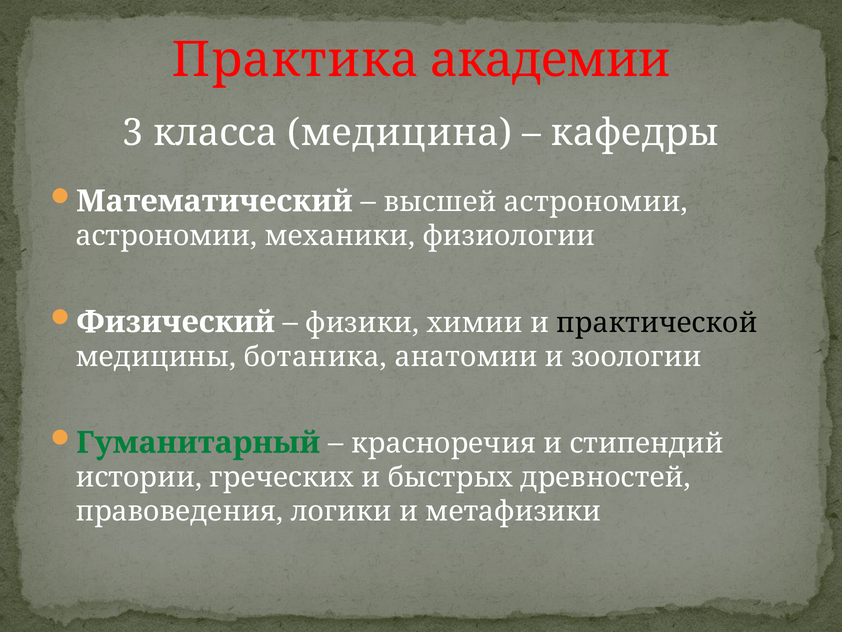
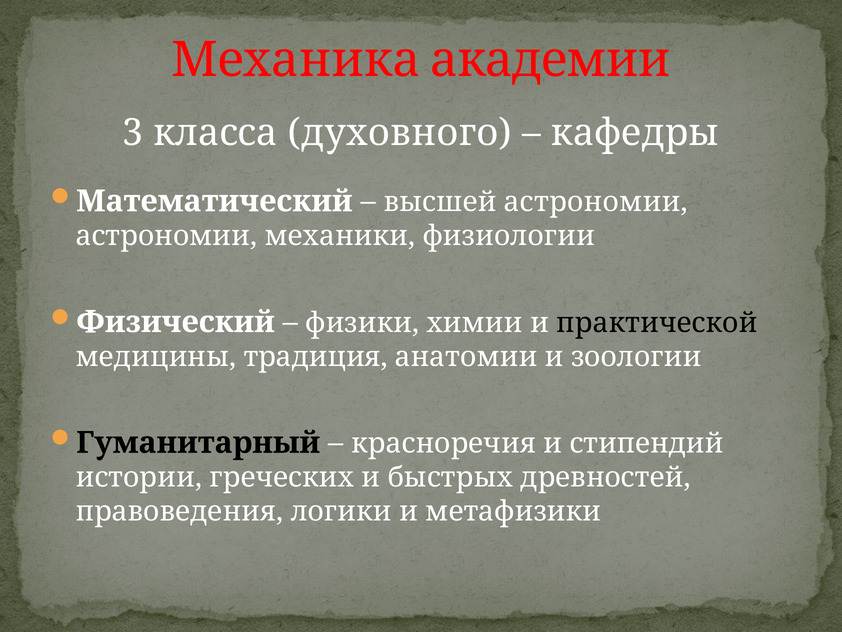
Практика: Практика -> Механика
медицина: медицина -> духовного
ботаника: ботаника -> традиция
Гуманитарный colour: green -> black
